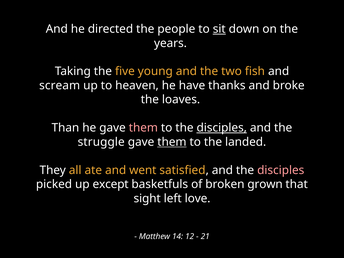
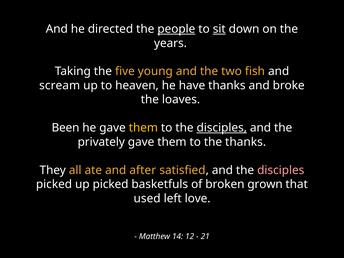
people underline: none -> present
Than: Than -> Been
them at (143, 128) colour: pink -> yellow
struggle: struggle -> privately
them at (172, 142) underline: present -> none
the landed: landed -> thanks
went: went -> after
up except: except -> picked
sight: sight -> used
